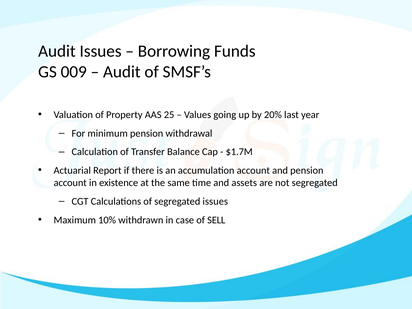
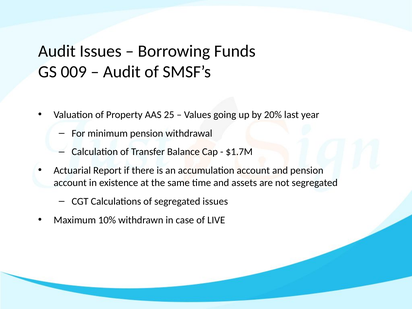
SELL: SELL -> LIVE
